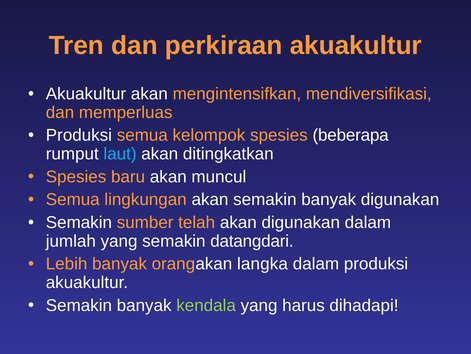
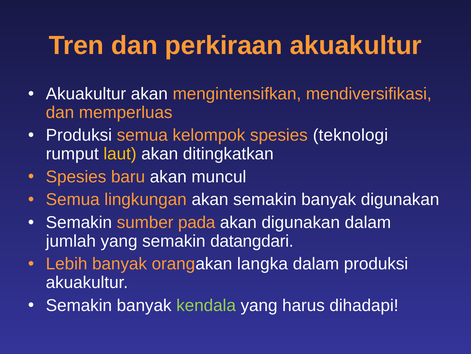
beberapa: beberapa -> teknologi
laut colour: light blue -> yellow
telah: telah -> pada
